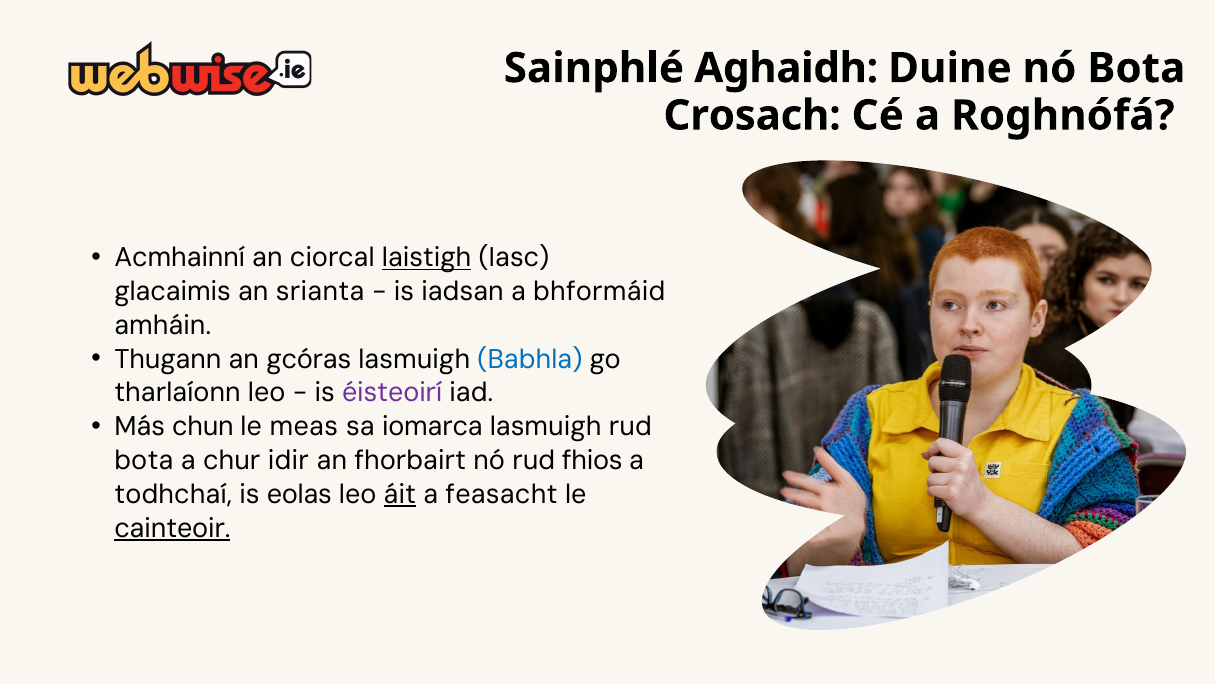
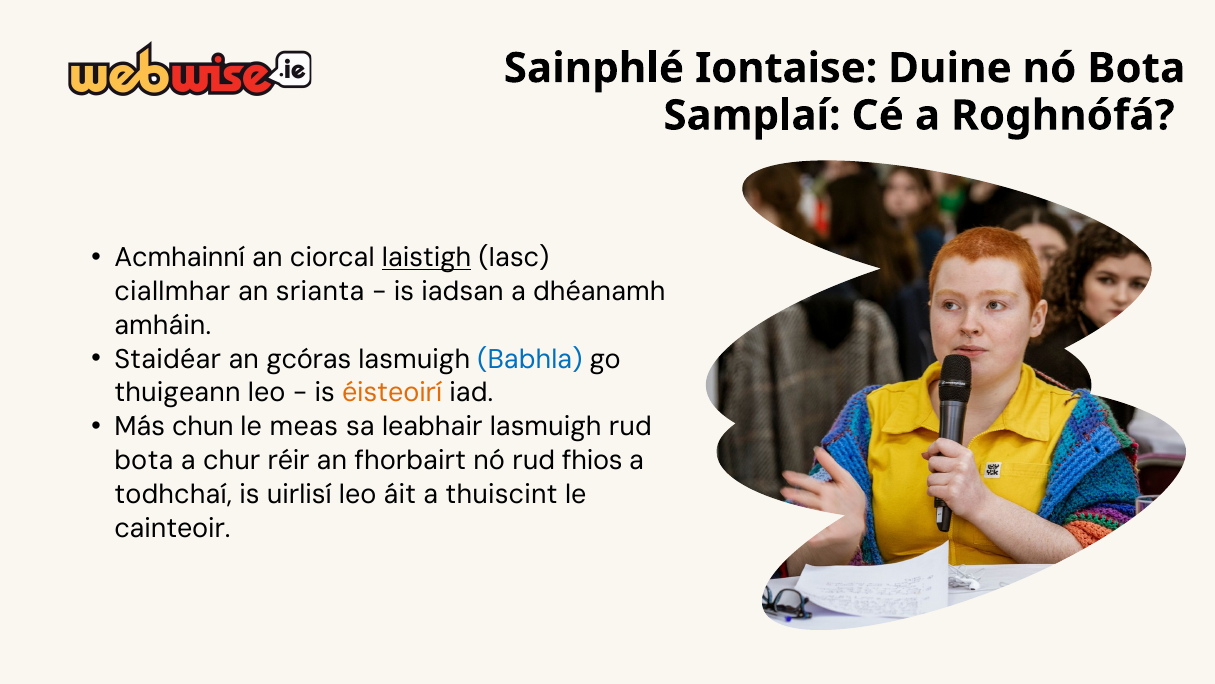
Aghaidh: Aghaidh -> Iontaise
Crosach: Crosach -> Samplaí
glacaimis: glacaimis -> ciallmhar
bhformáid: bhformáid -> dhéanamh
Thugann: Thugann -> Staidéar
tharlaíonn: tharlaíonn -> thuigeann
éisteoirí colour: purple -> orange
iomarca: iomarca -> leabhair
idir: idir -> réir
eolas: eolas -> uirlisí
áit underline: present -> none
feasacht: feasacht -> thuiscint
cainteoir underline: present -> none
